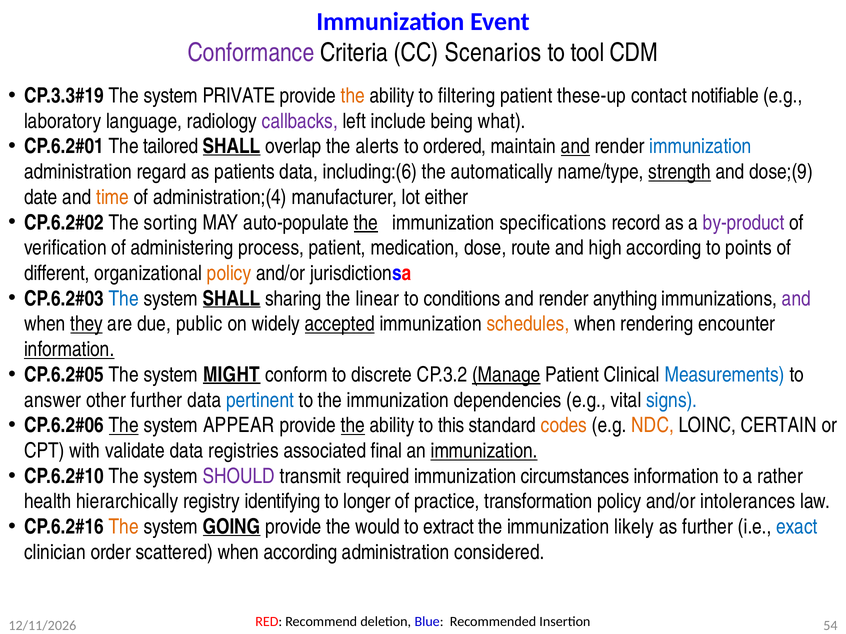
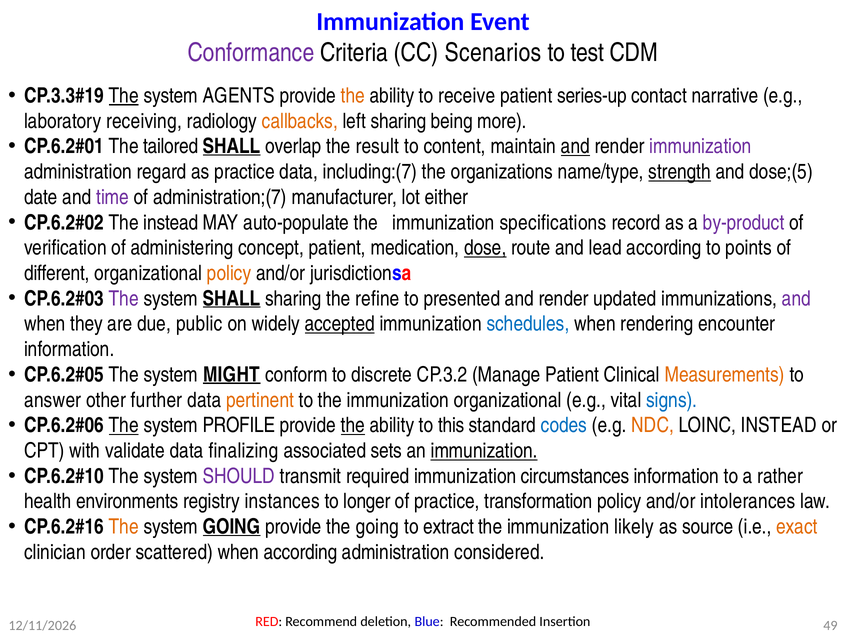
tool: tool -> test
The at (124, 96) underline: none -> present
PRIVATE: PRIVATE -> AGENTS
filtering: filtering -> receive
these-up: these-up -> series-up
notifiable: notifiable -> narrative
language: language -> receiving
callbacks colour: purple -> orange
left include: include -> sharing
what: what -> more
alerts: alerts -> result
ordered: ordered -> content
immunization at (700, 147) colour: blue -> purple
as patients: patients -> practice
including:(6: including:(6 -> including:(7
automatically: automatically -> organizations
dose;(9: dose;(9 -> dose;(5
time colour: orange -> purple
administration;(4: administration;(4 -> administration;(7
The sorting: sorting -> instead
the at (366, 223) underline: present -> none
process: process -> concept
dose underline: none -> present
high: high -> lead
The at (124, 299) colour: blue -> purple
linear: linear -> refine
conditions: conditions -> presented
anything: anything -> updated
they underline: present -> none
schedules colour: orange -> blue
information at (69, 350) underline: present -> none
Manage underline: present -> none
Measurements colour: blue -> orange
pertinent colour: blue -> orange
immunization dependencies: dependencies -> organizational
APPEAR: APPEAR -> PROFILE
codes colour: orange -> blue
LOINC CERTAIN: CERTAIN -> INSTEAD
registries: registries -> finalizing
final: final -> sets
hierarchically: hierarchically -> environments
identifying: identifying -> instances
the would: would -> going
as further: further -> source
exact colour: blue -> orange
54: 54 -> 49
